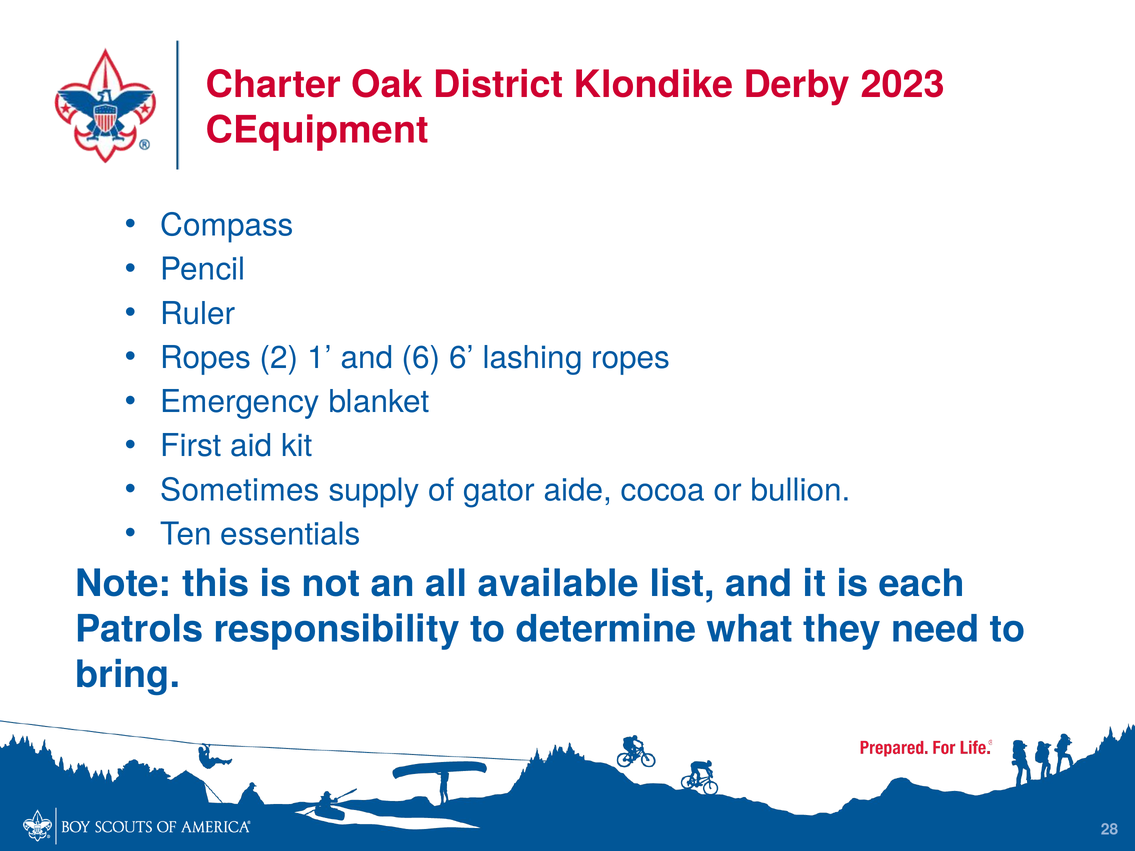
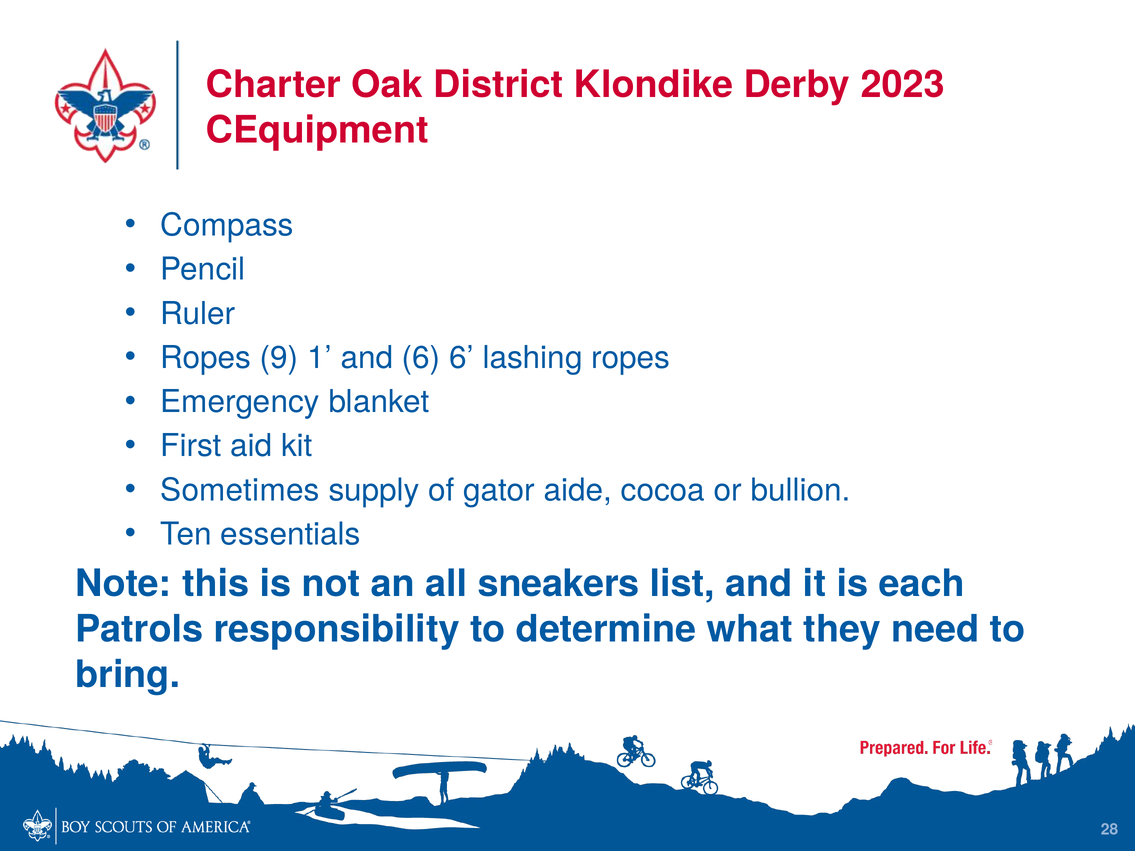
2: 2 -> 9
available: available -> sneakers
